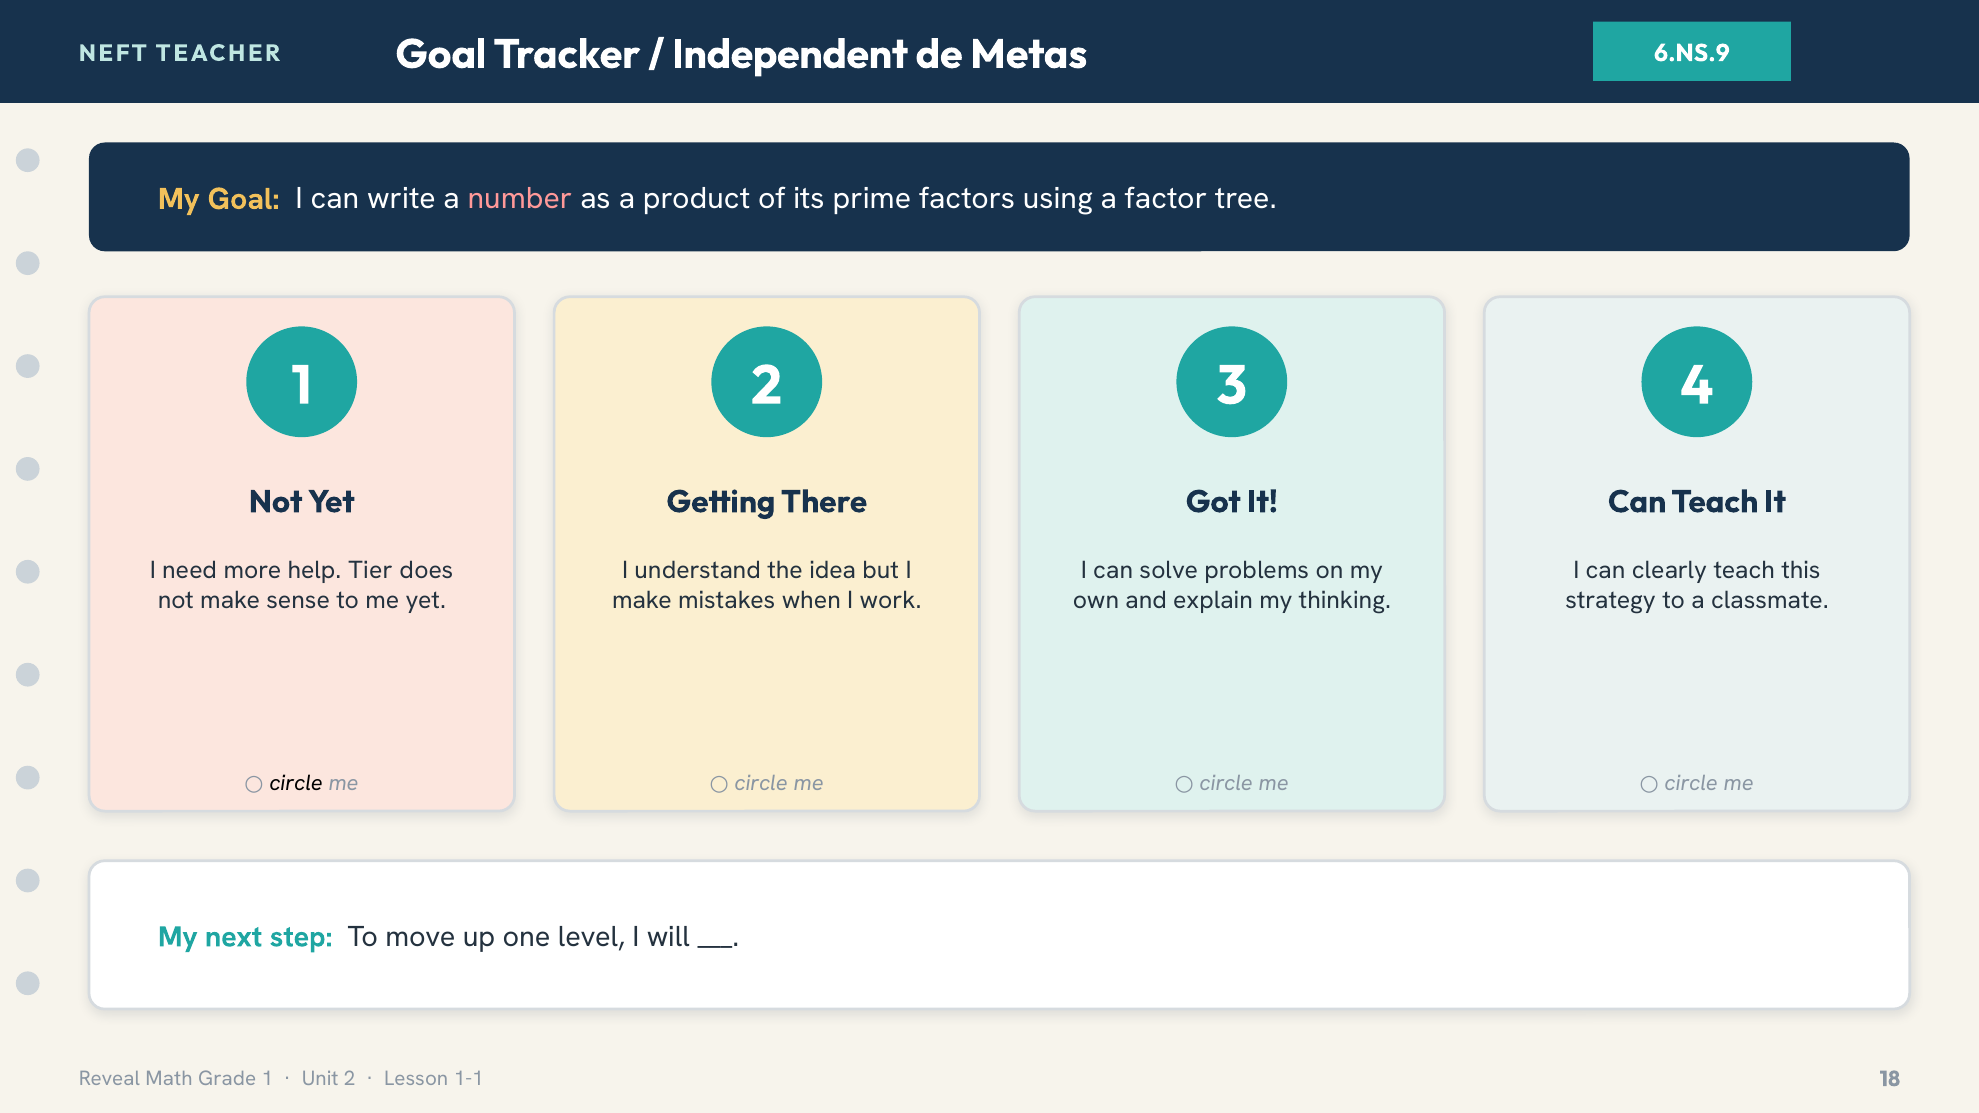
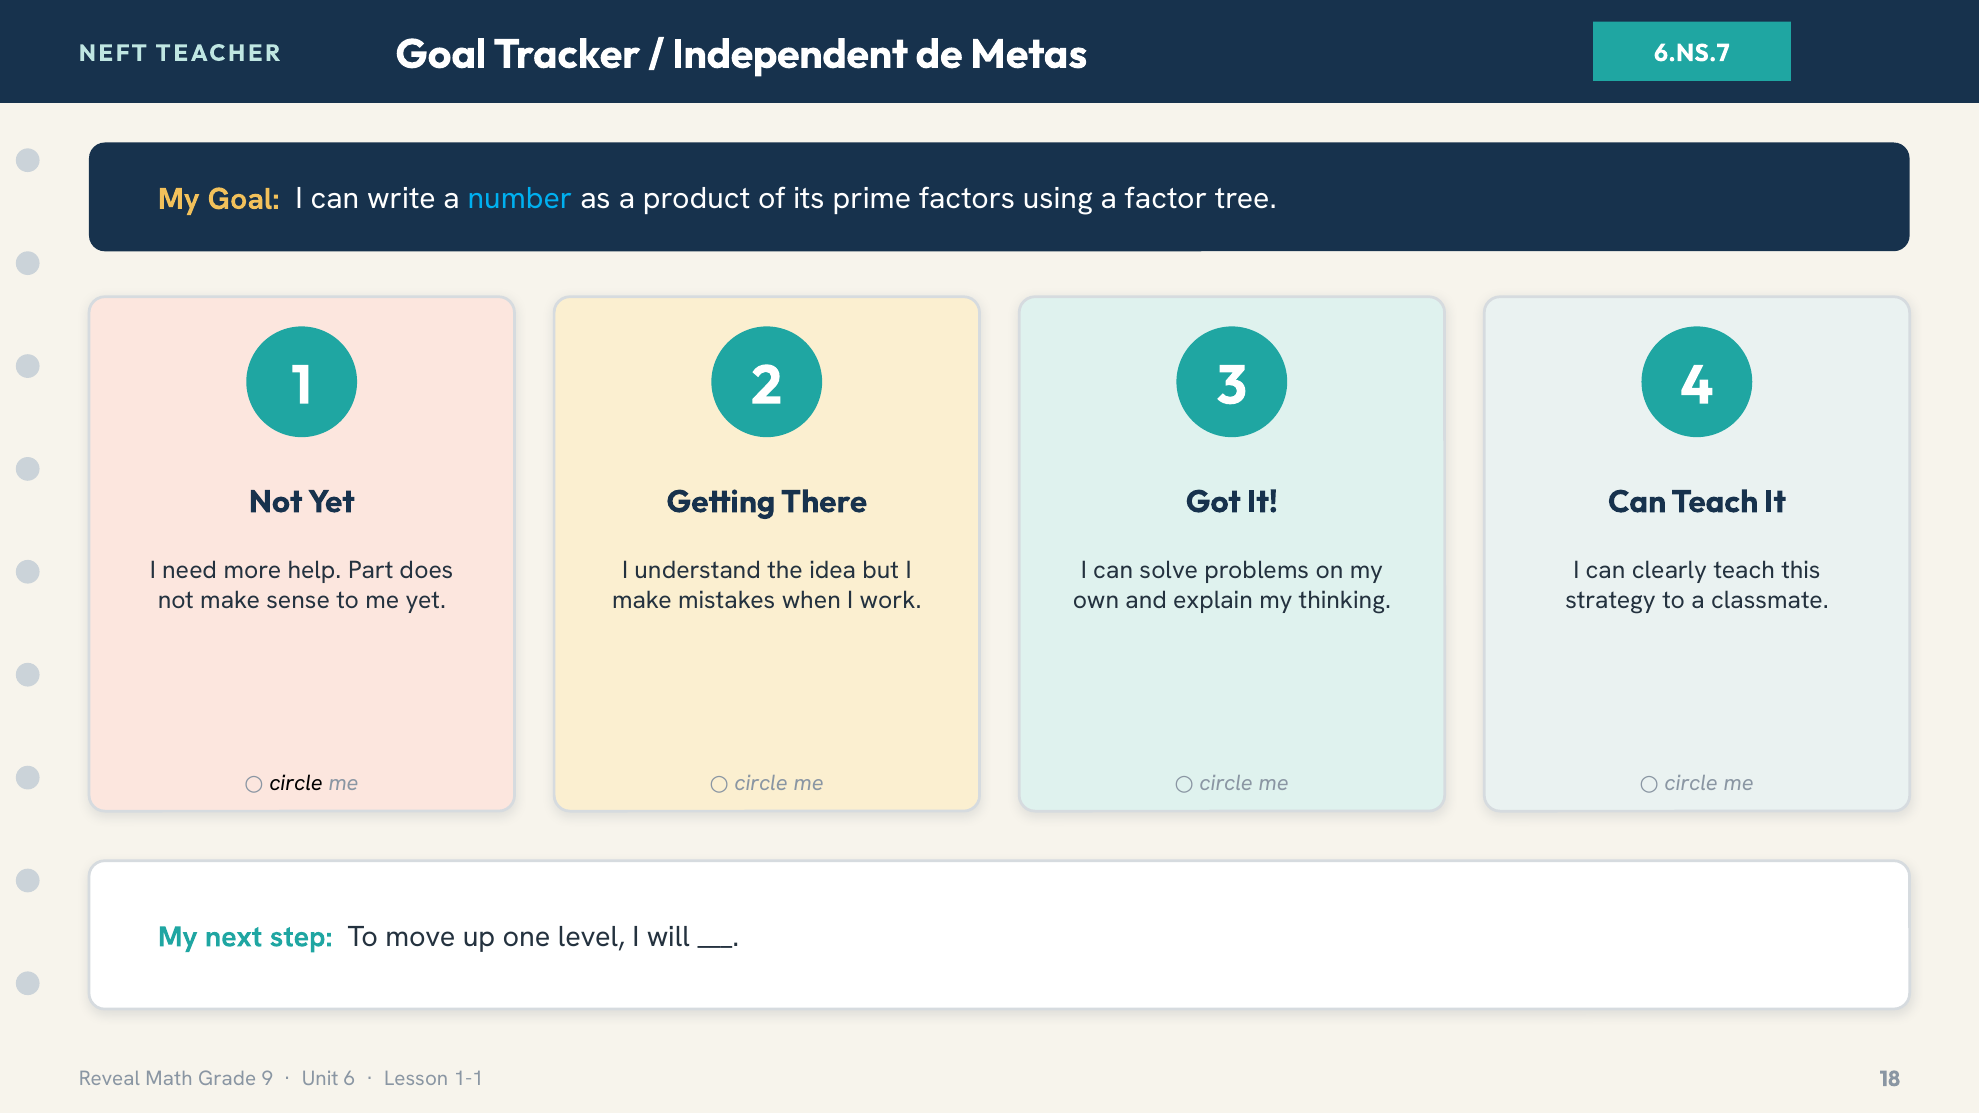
6.NS.9: 6.NS.9 -> 6.NS.7
number colour: pink -> light blue
Tier: Tier -> Part
Grade 1: 1 -> 9
Unit 2: 2 -> 6
